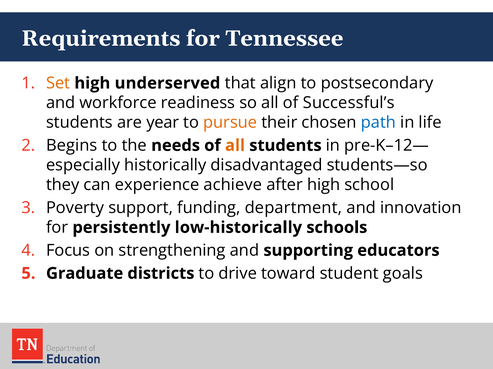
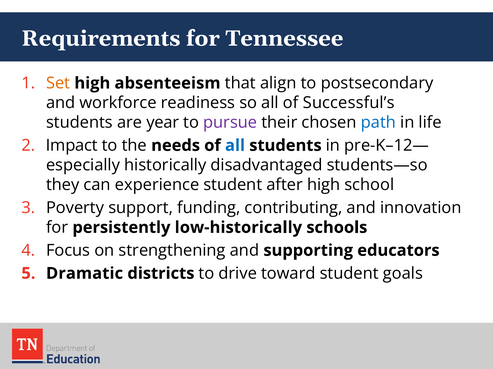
underserved: underserved -> absenteeism
pursue colour: orange -> purple
Begins: Begins -> Impact
all at (235, 146) colour: orange -> blue
experience achieve: achieve -> student
department: department -> contributing
Graduate: Graduate -> Dramatic
